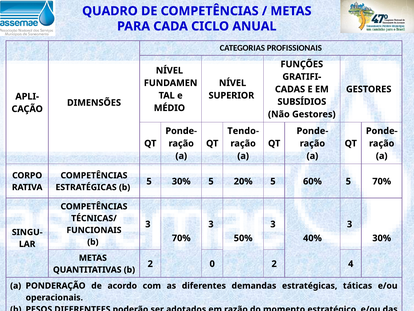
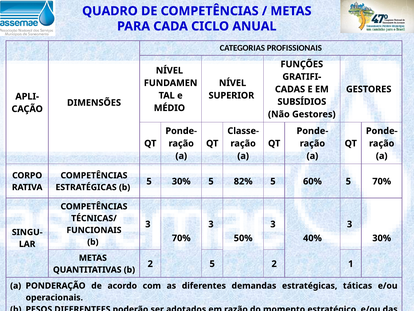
Tendo-: Tendo- -> Classe-
20%: 20% -> 82%
2 0: 0 -> 5
4: 4 -> 1
